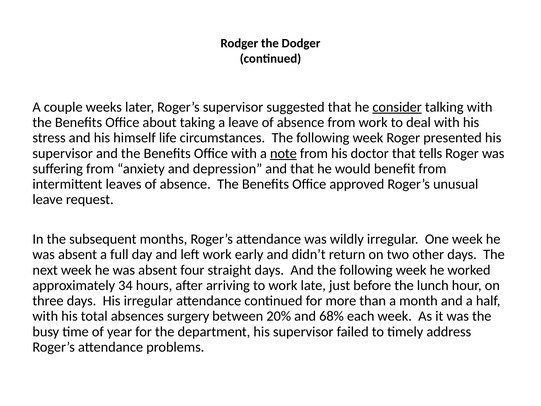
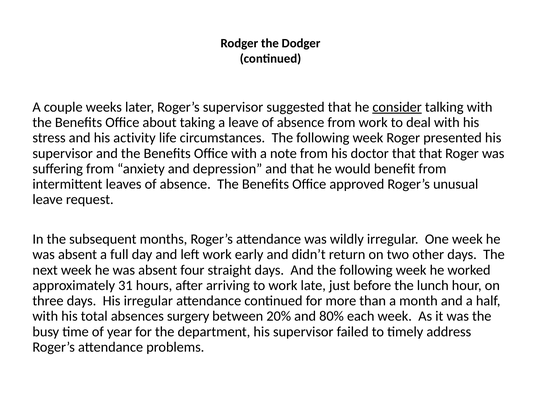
himself: himself -> activity
note underline: present -> none
that tells: tells -> that
34: 34 -> 31
68%: 68% -> 80%
